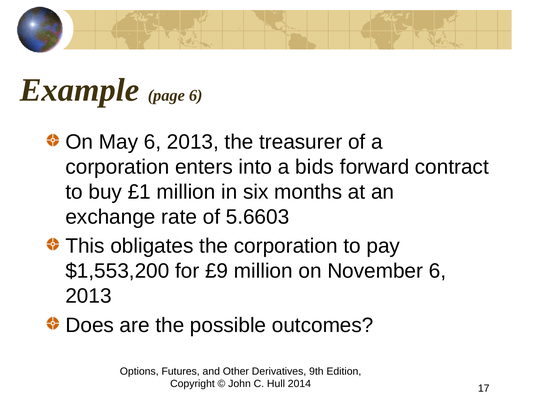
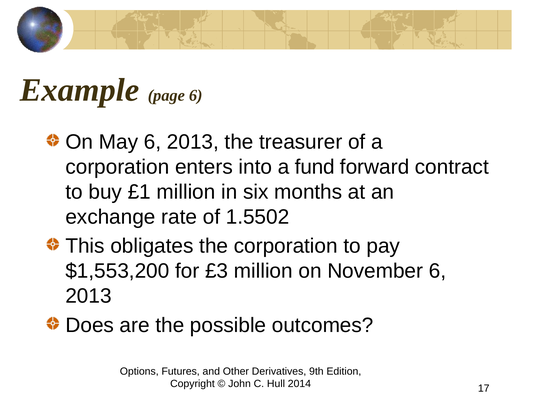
bids: bids -> fund
5.6603: 5.6603 -> 1.5502
£9: £9 -> £3
